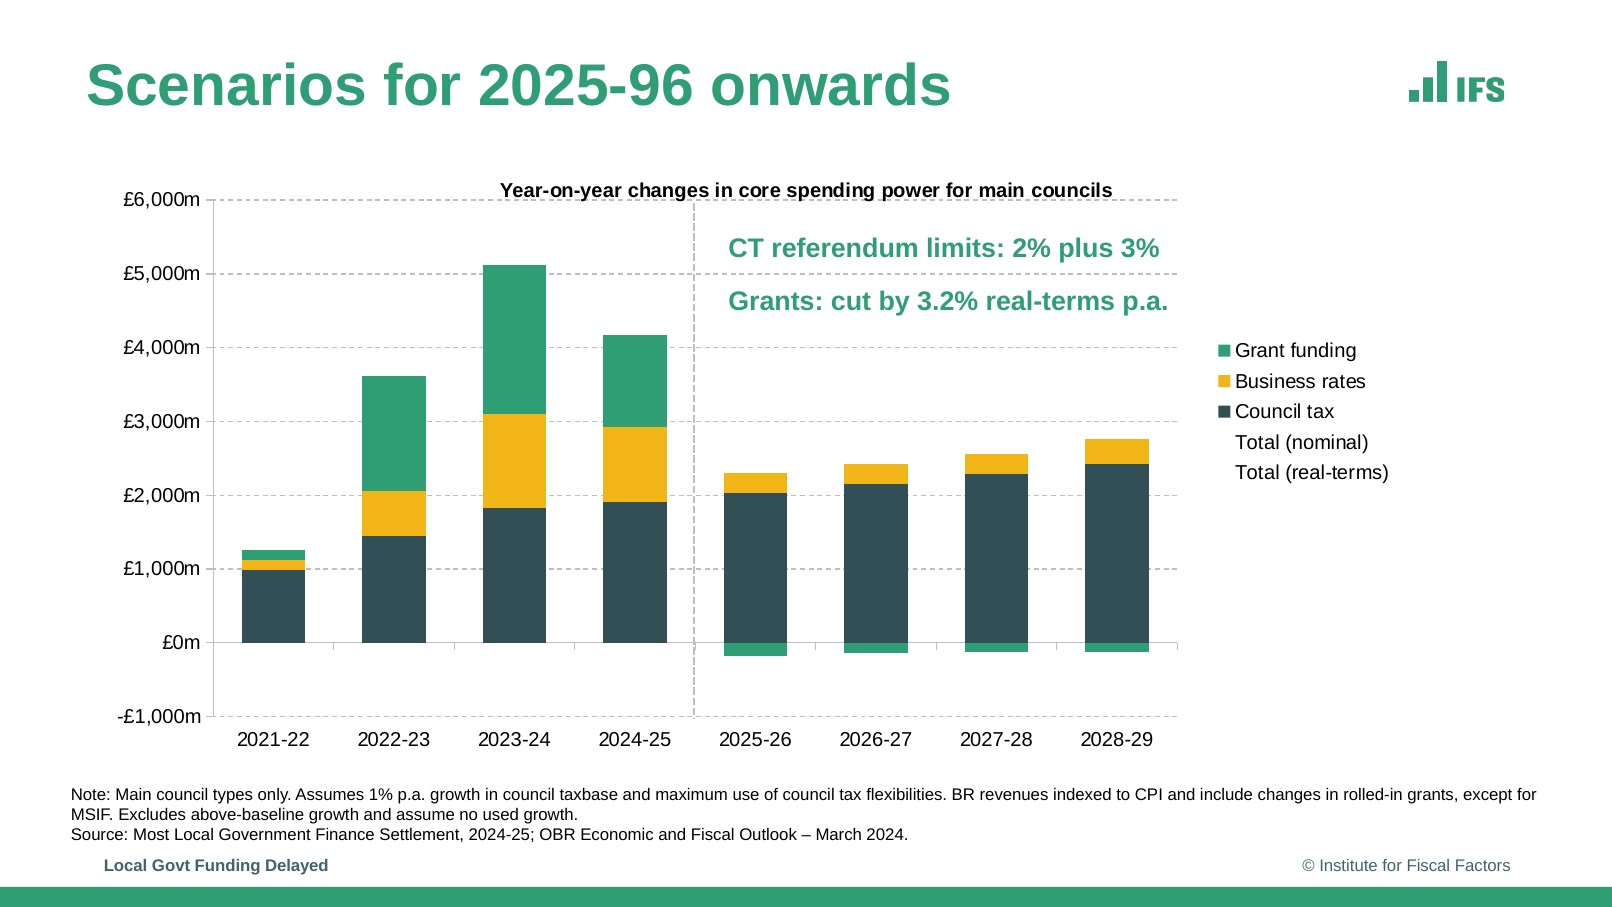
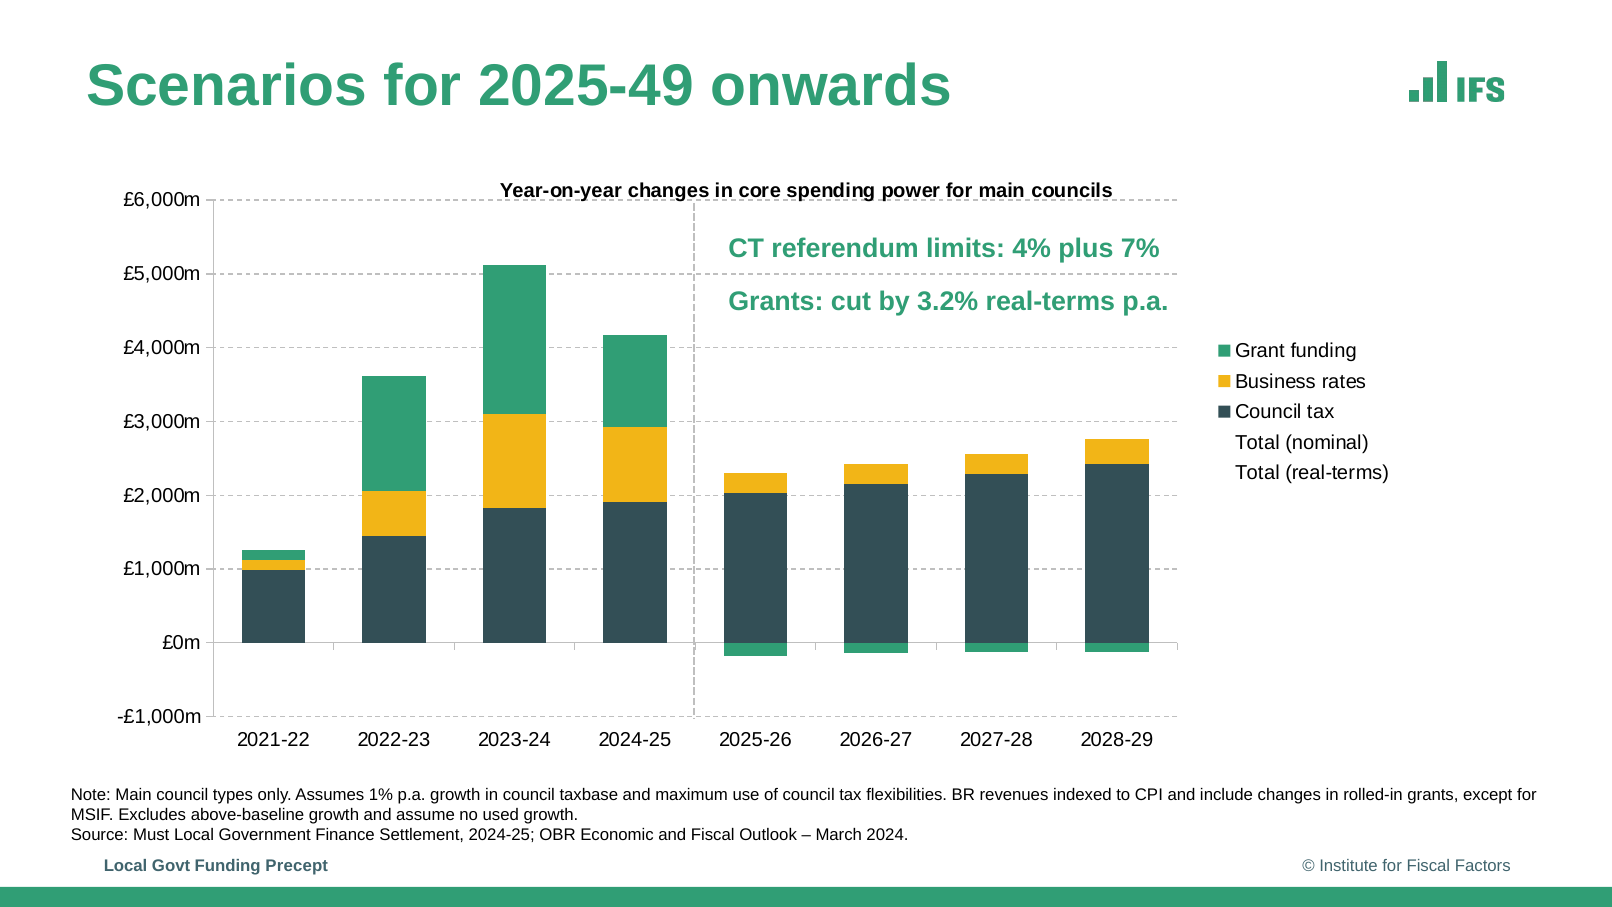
2025-96: 2025-96 -> 2025-49
2%: 2% -> 4%
3%: 3% -> 7%
Most: Most -> Must
Delayed: Delayed -> Precept
